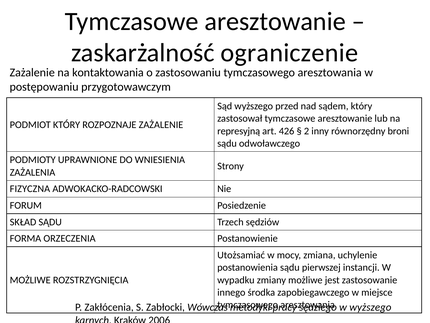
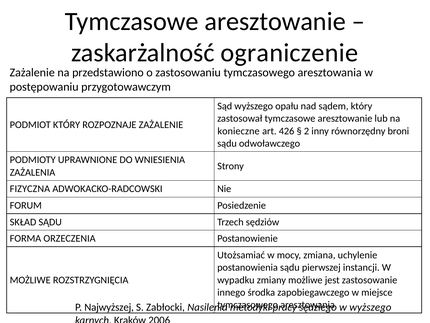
kontaktowania: kontaktowania -> przedstawiono
przed: przed -> opału
represyjną: represyjną -> konieczne
Zakłócenia: Zakłócenia -> Najwyższej
Wówczas: Wówczas -> Nasilenia
